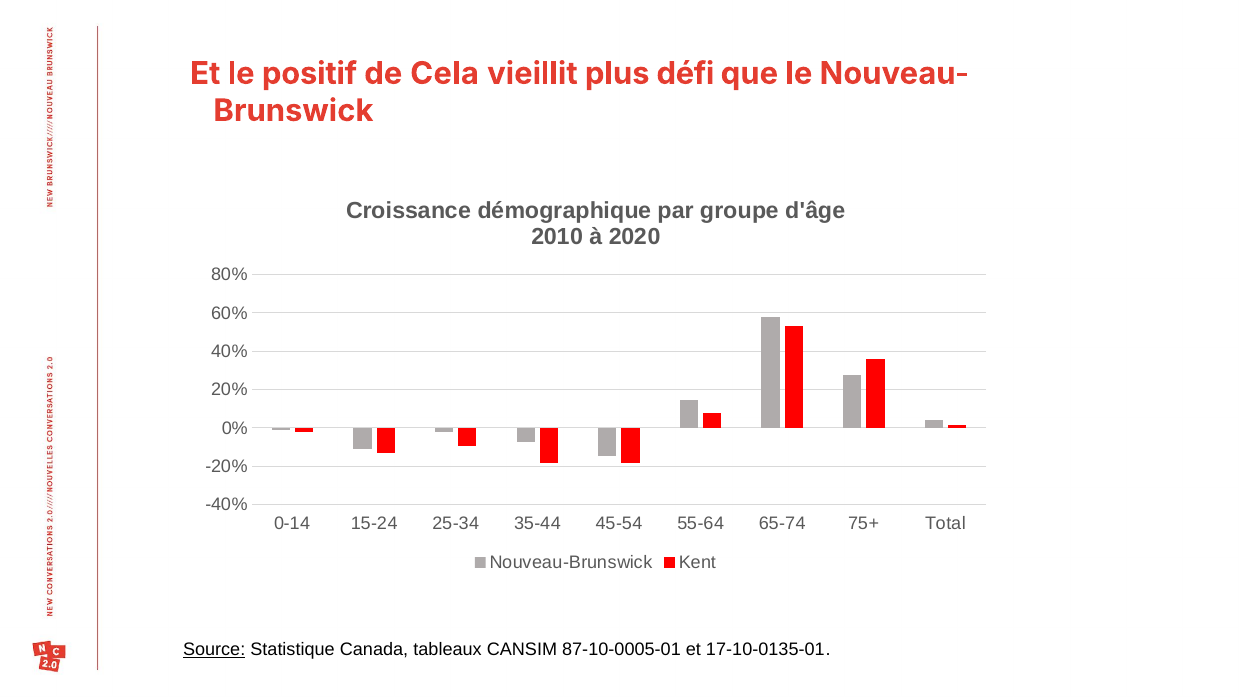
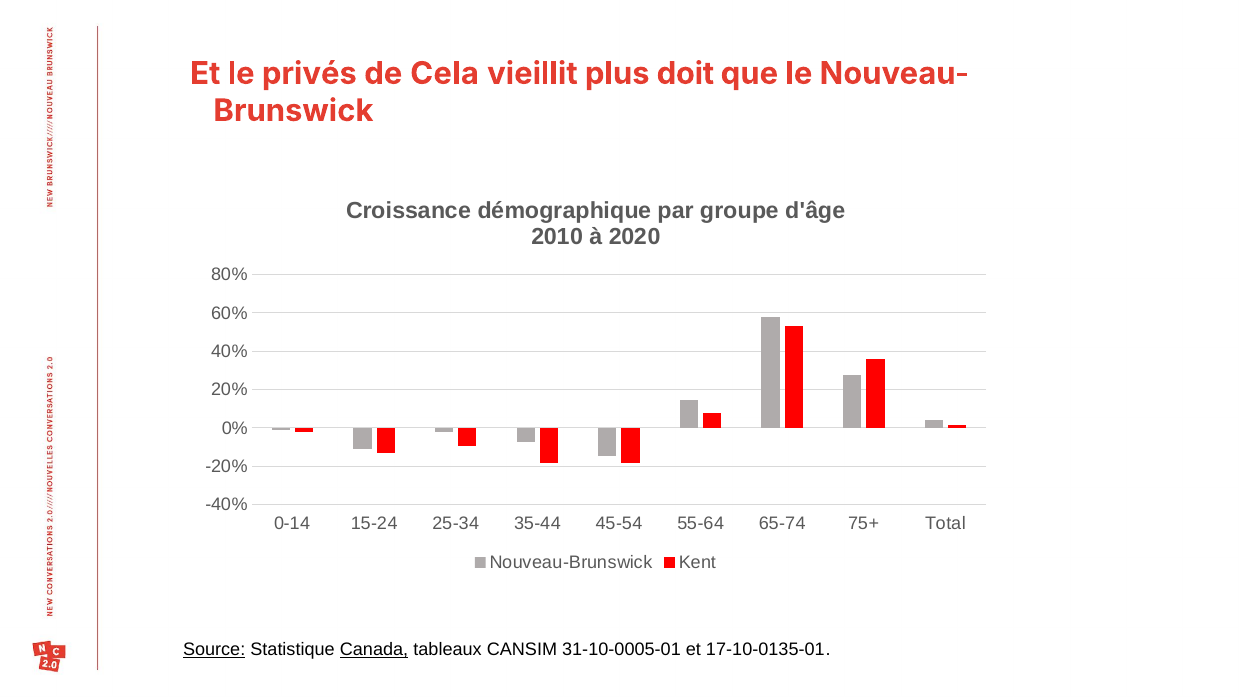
positif: positif -> privés
défi: défi -> doit
Canada underline: none -> present
87-10-0005-01: 87-10-0005-01 -> 31-10-0005-01
